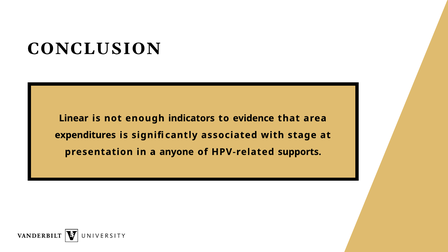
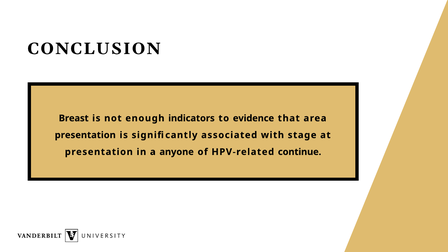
Linear: Linear -> Breast
expenditures at (85, 135): expenditures -> presentation
supports: supports -> continue
